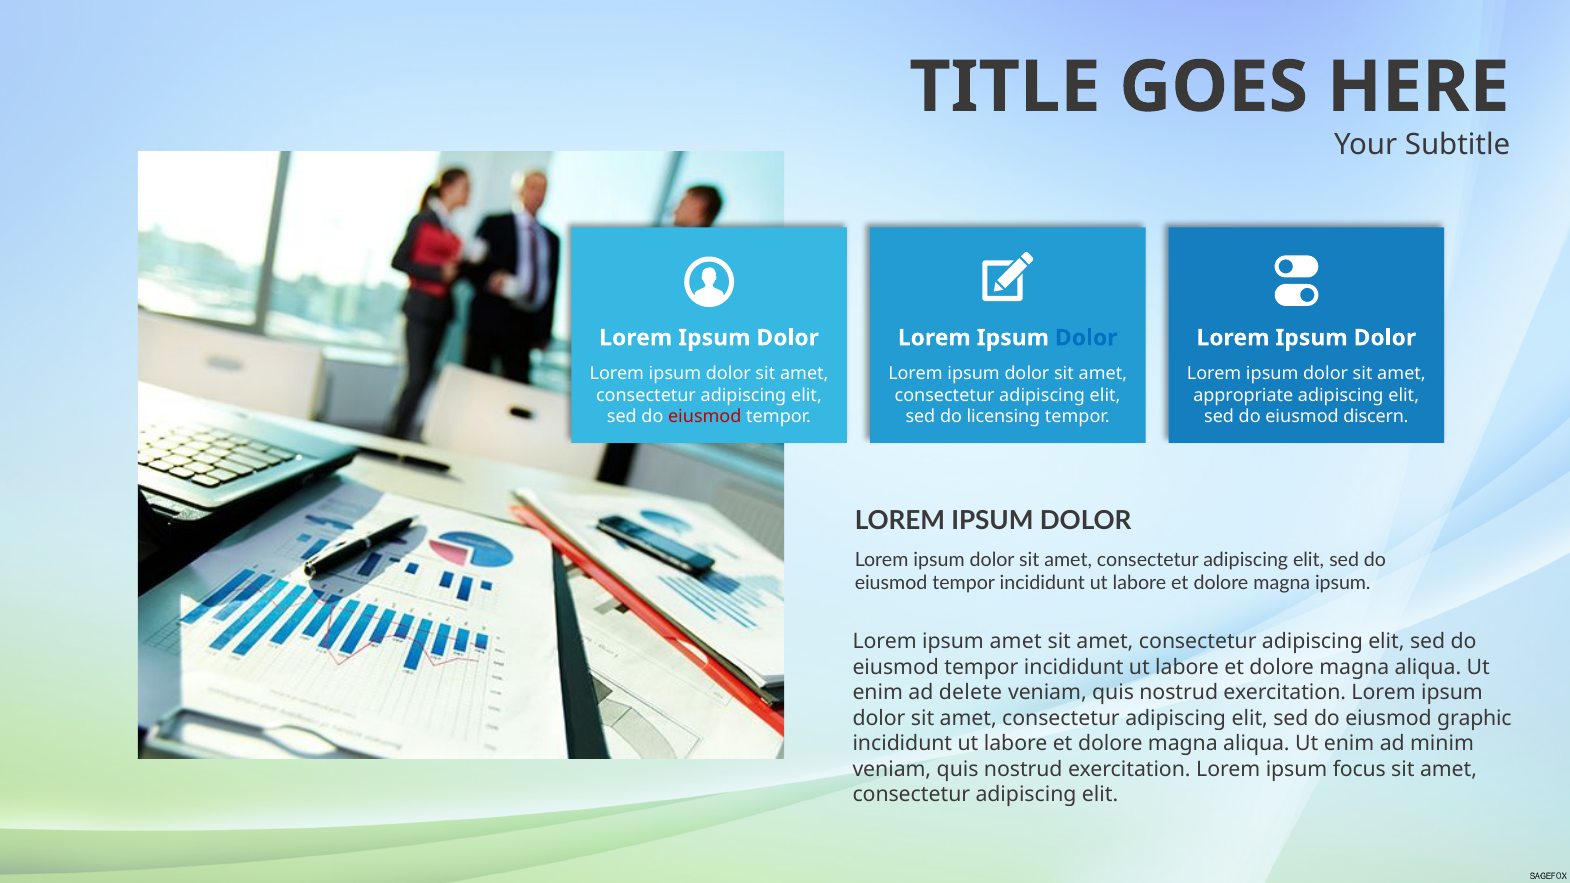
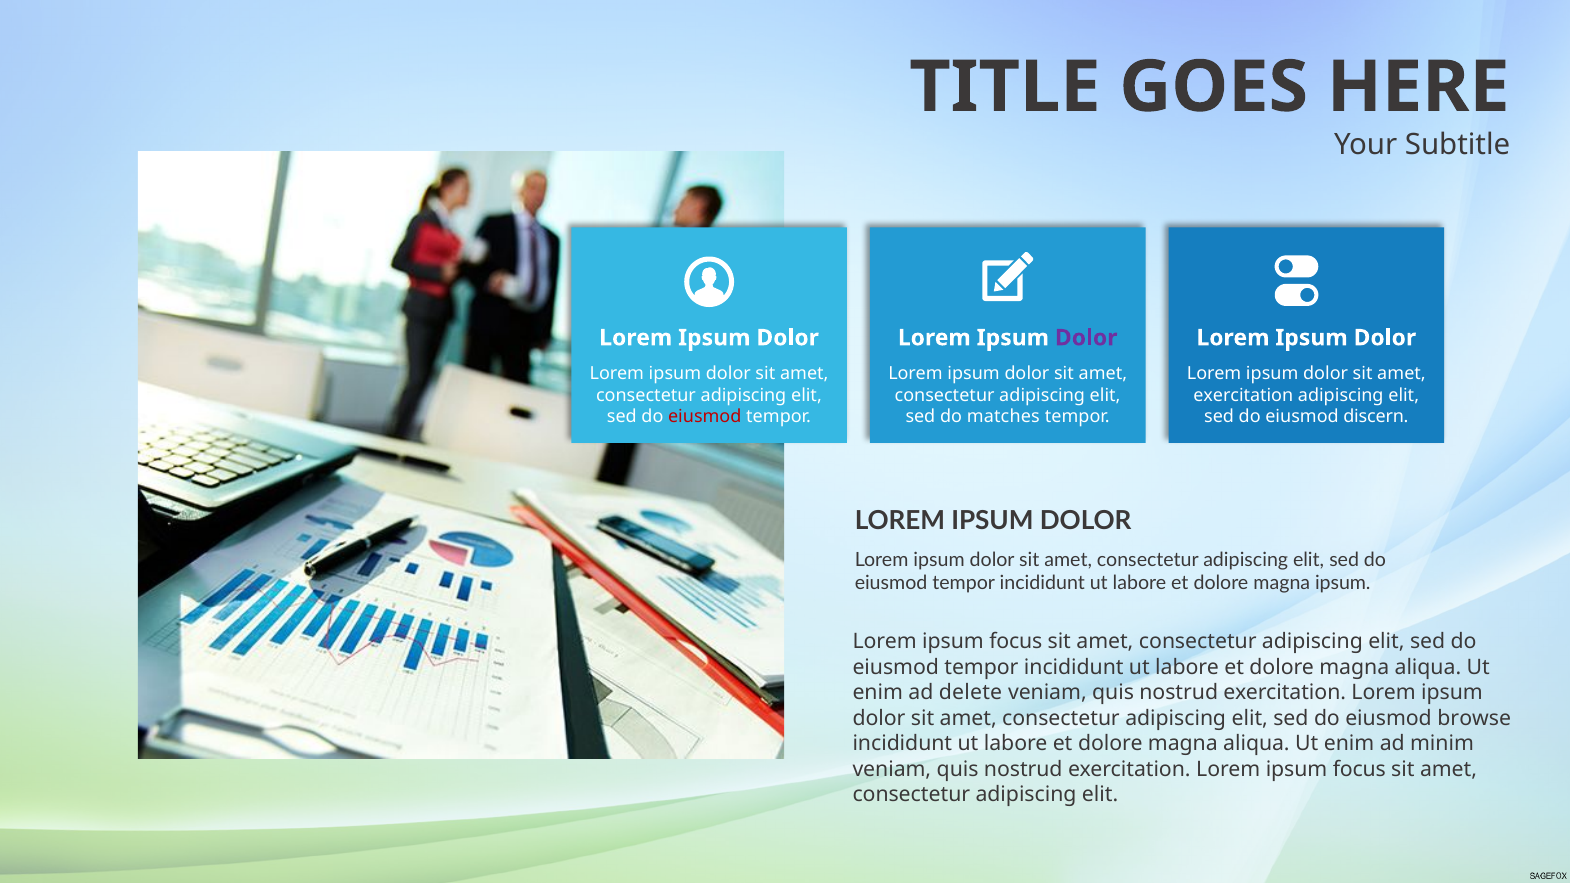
Dolor at (1086, 338) colour: blue -> purple
appropriate at (1243, 395): appropriate -> exercitation
licensing: licensing -> matches
amet at (1016, 642): amet -> focus
graphic: graphic -> browse
